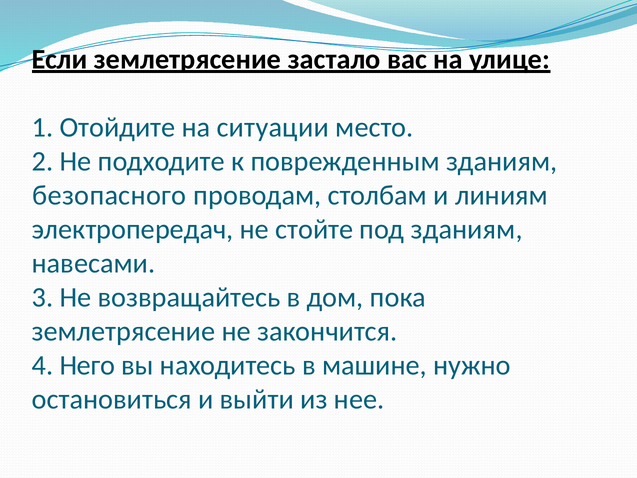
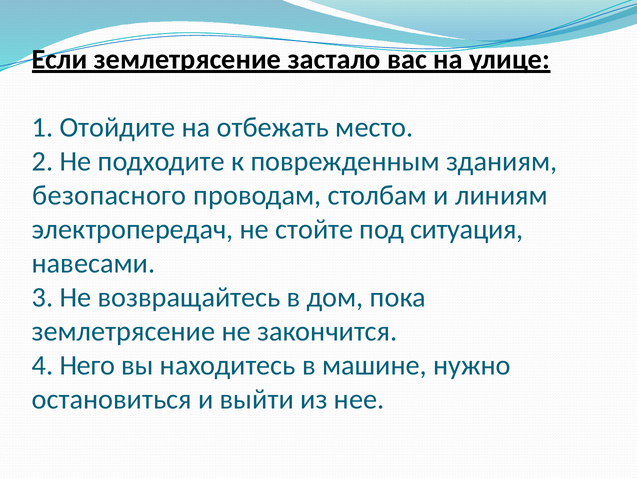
ситуации: ситуации -> отбежать
под зданиям: зданиям -> ситуация
